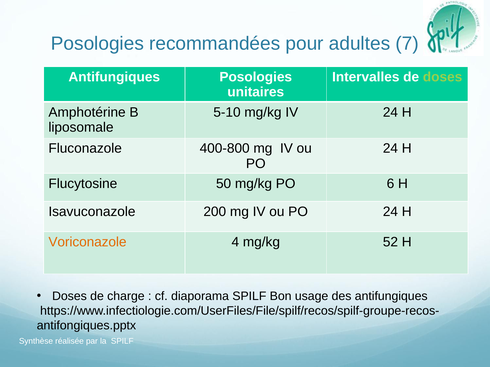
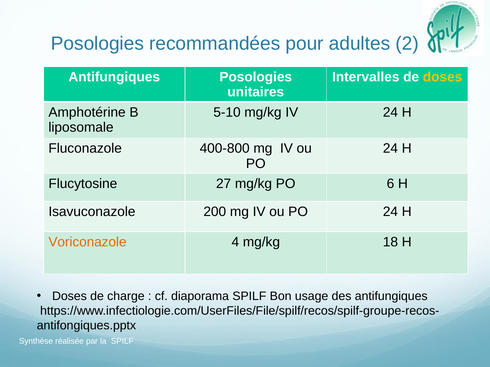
7: 7 -> 2
doses at (443, 77) colour: light green -> yellow
50: 50 -> 27
52: 52 -> 18
